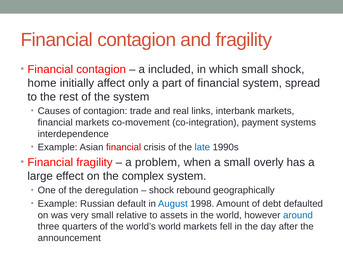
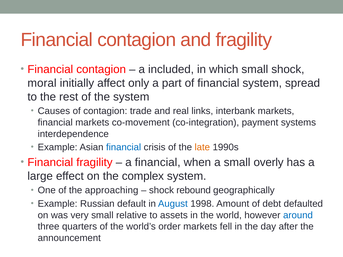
home: home -> moral
financial at (124, 147) colour: red -> blue
late colour: blue -> orange
a problem: problem -> financial
deregulation: deregulation -> approaching
world’s world: world -> order
